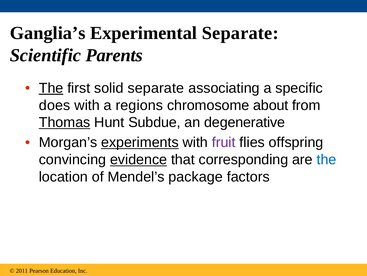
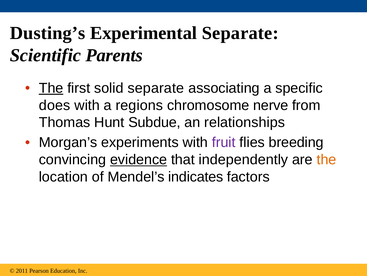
Ganglia’s: Ganglia’s -> Dusting’s
about: about -> nerve
Thomas underline: present -> none
degenerative: degenerative -> relationships
experiments underline: present -> none
offspring: offspring -> breeding
corresponding: corresponding -> independently
the at (327, 159) colour: blue -> orange
package: package -> indicates
